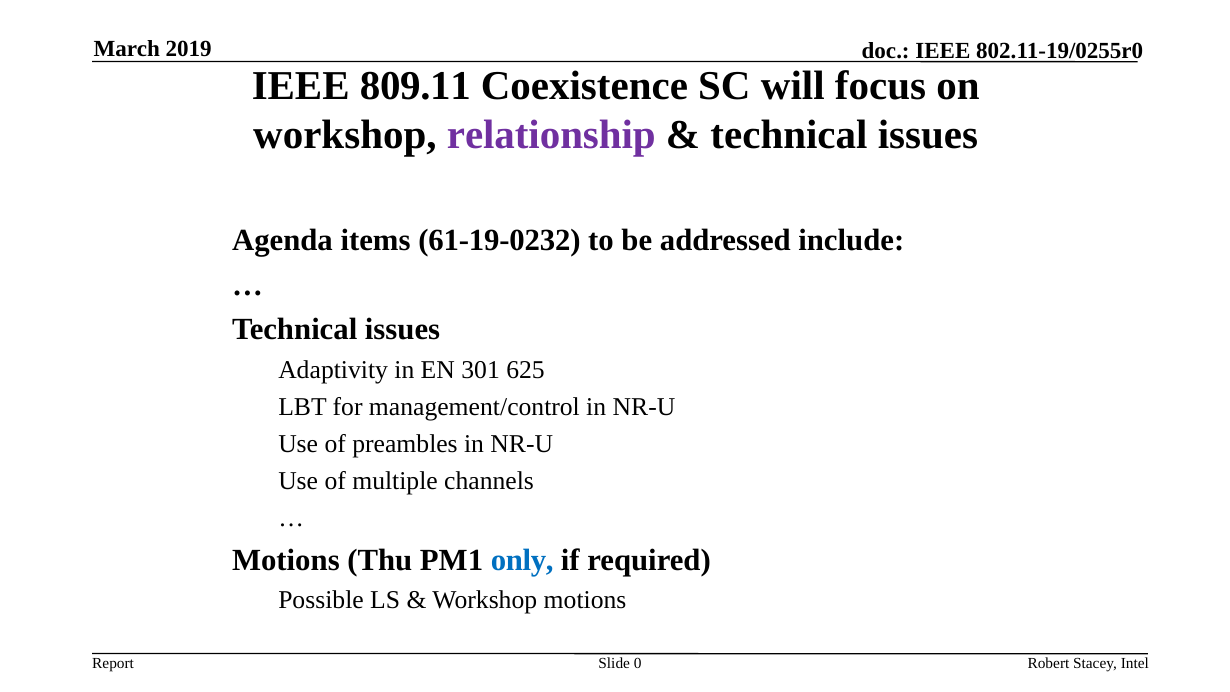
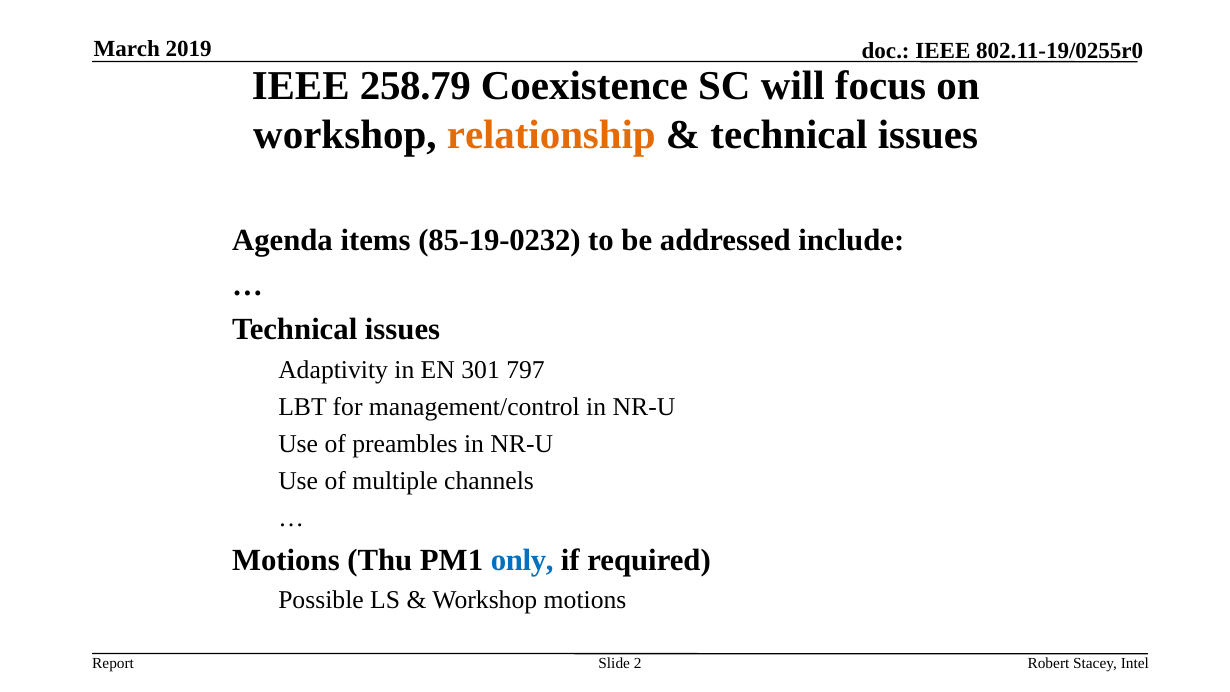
809.11: 809.11 -> 258.79
relationship colour: purple -> orange
61-19-0232: 61-19-0232 -> 85-19-0232
625: 625 -> 797
0: 0 -> 2
